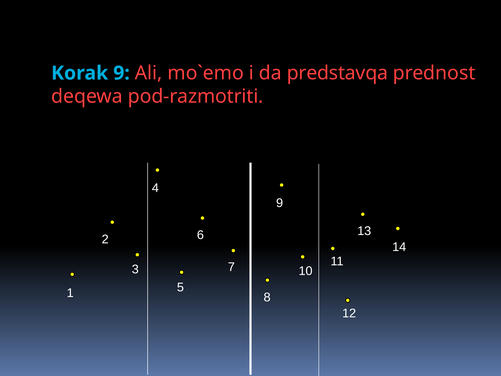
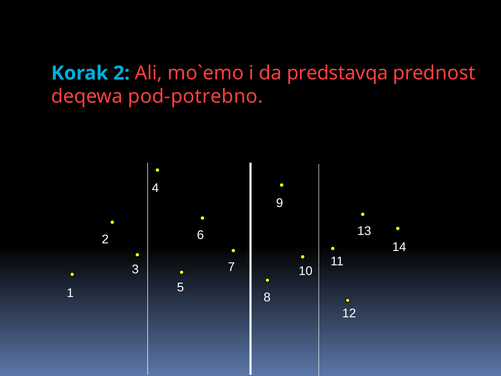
Korak 9: 9 -> 2
pod-razmotriti: pod-razmotriti -> pod-potrebno
